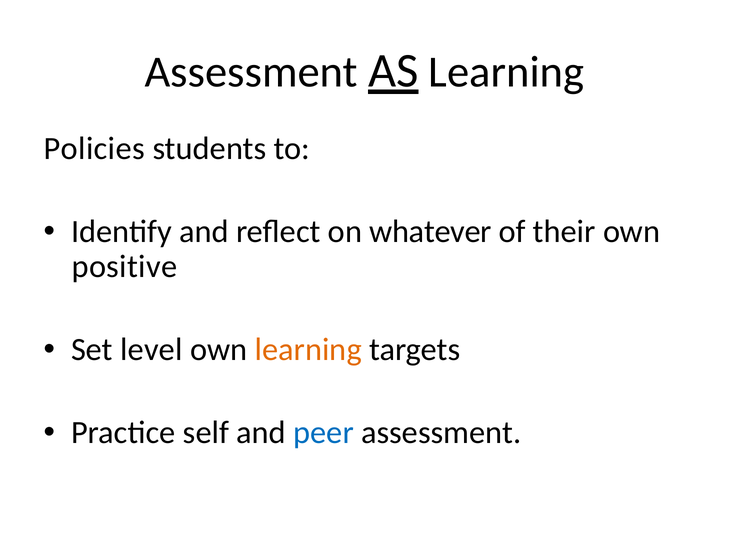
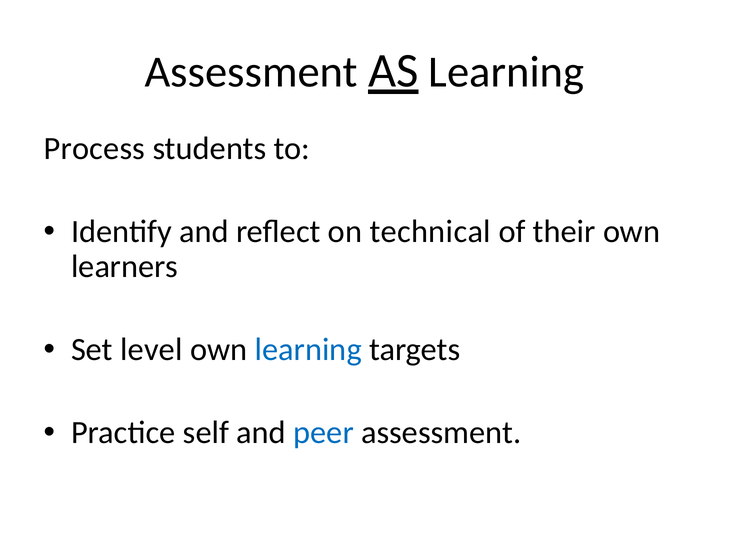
Policies: Policies -> Process
whatever: whatever -> technical
positive: positive -> learners
learning at (308, 350) colour: orange -> blue
